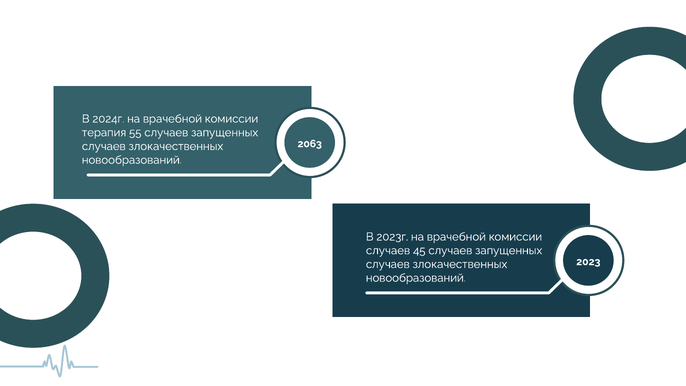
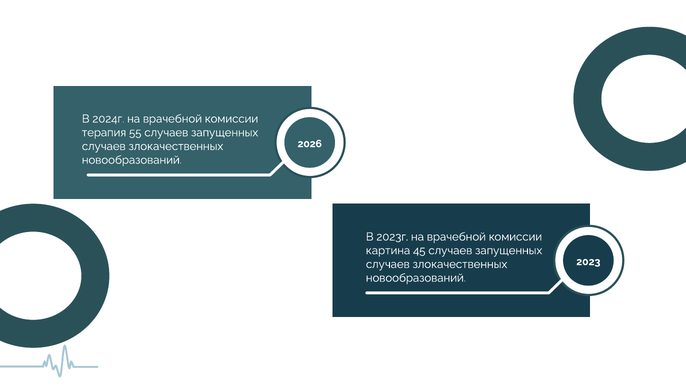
2063: 2063 -> 2026
случаев at (388, 250): случаев -> картина
